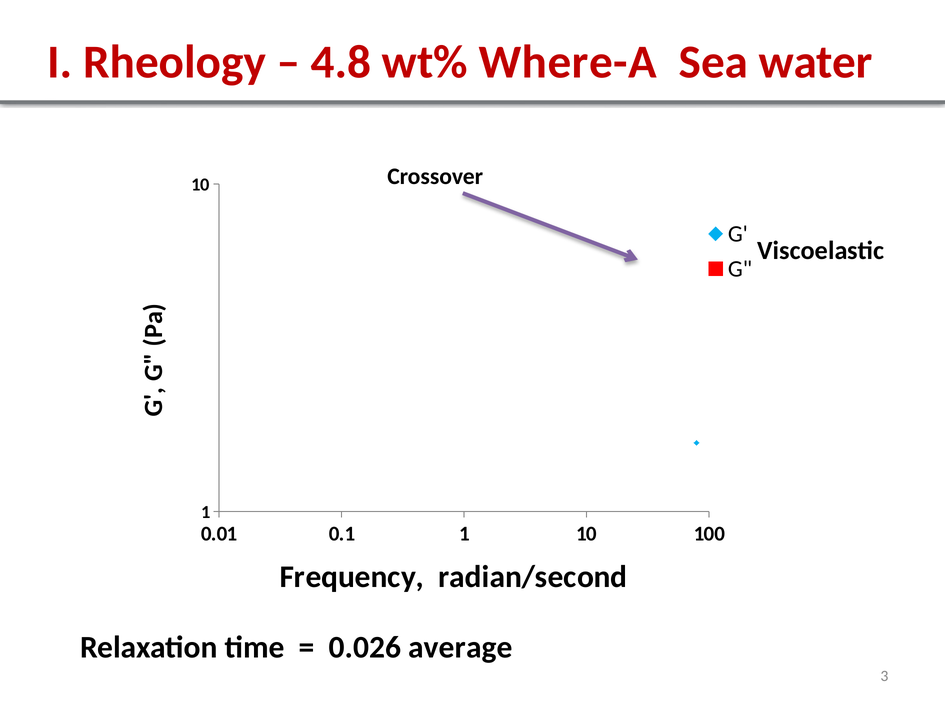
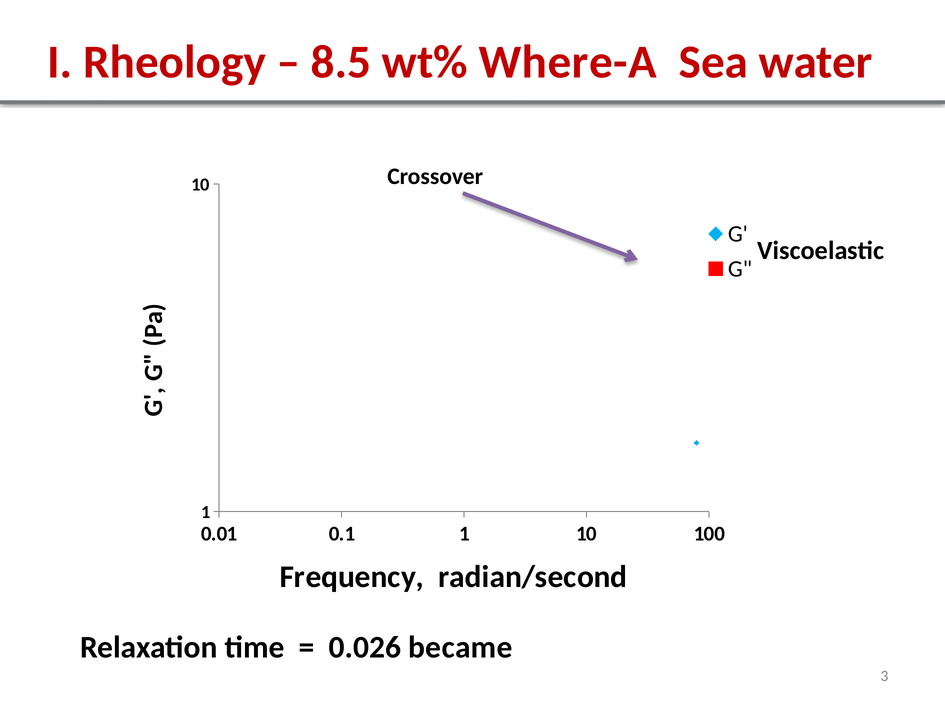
4.8: 4.8 -> 8.5
average: average -> became
